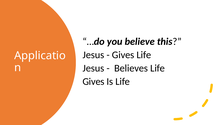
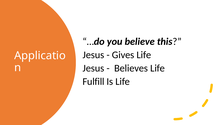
Gives at (93, 82): Gives -> Fulfill
